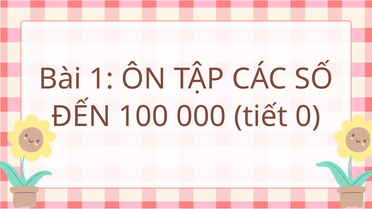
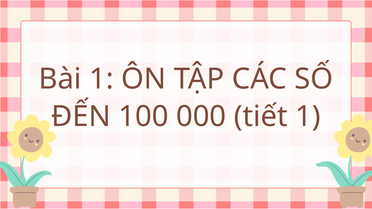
tiết 0: 0 -> 1
